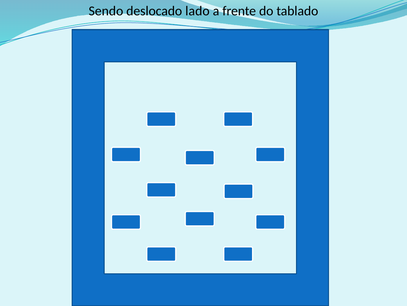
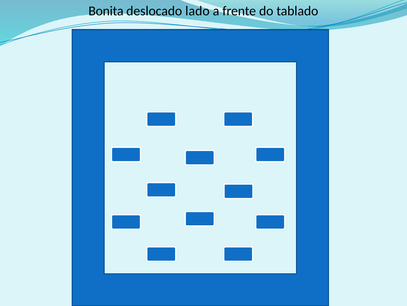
Sendo: Sendo -> Bonita
